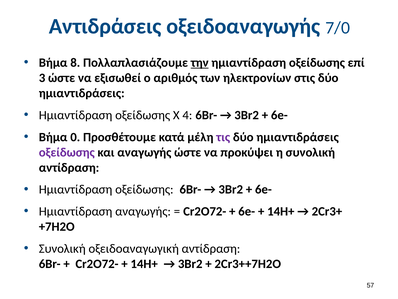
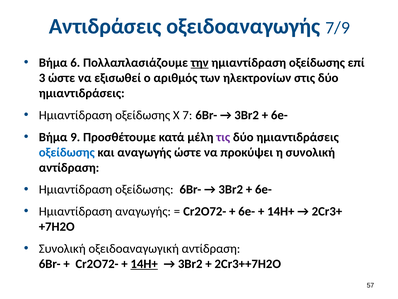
7/0: 7/0 -> 7/9
8: 8 -> 6
4: 4 -> 7
0: 0 -> 9
οξείδωσης at (67, 152) colour: purple -> blue
14H+ at (144, 263) underline: none -> present
